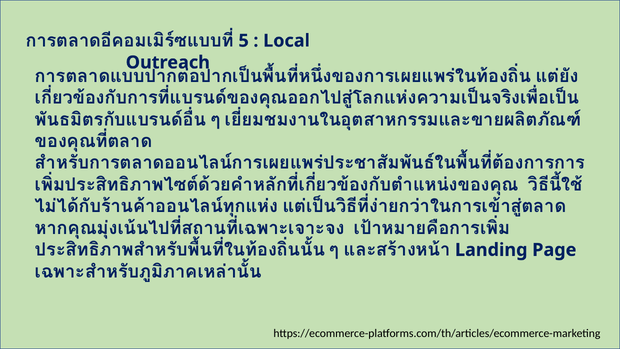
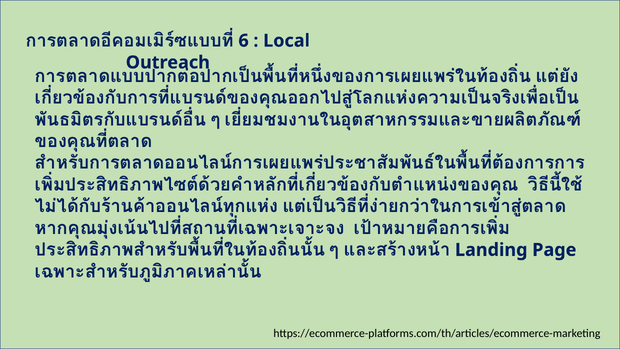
5: 5 -> 6
